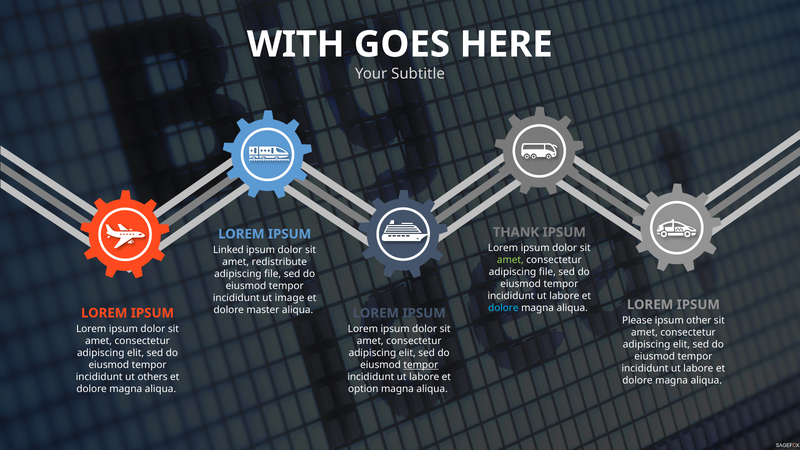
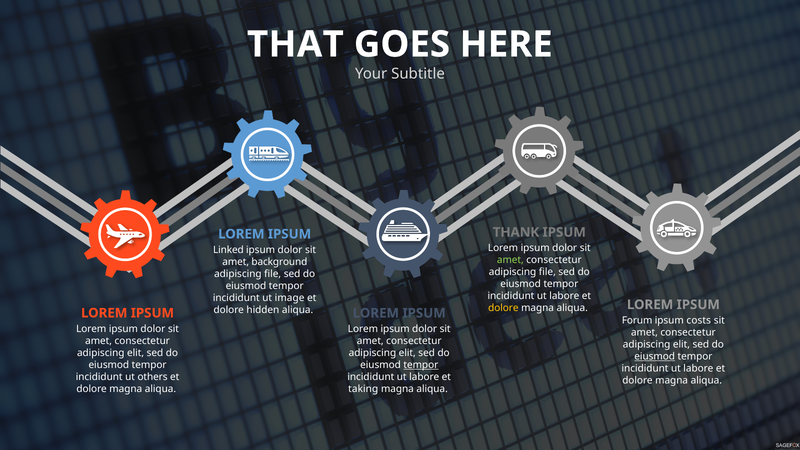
WITH: WITH -> THAT
redistribute: redistribute -> background
dolore at (503, 308) colour: light blue -> yellow
master: master -> hidden
Please: Please -> Forum
other: other -> costs
eiusmod at (655, 356) underline: none -> present
option: option -> taking
